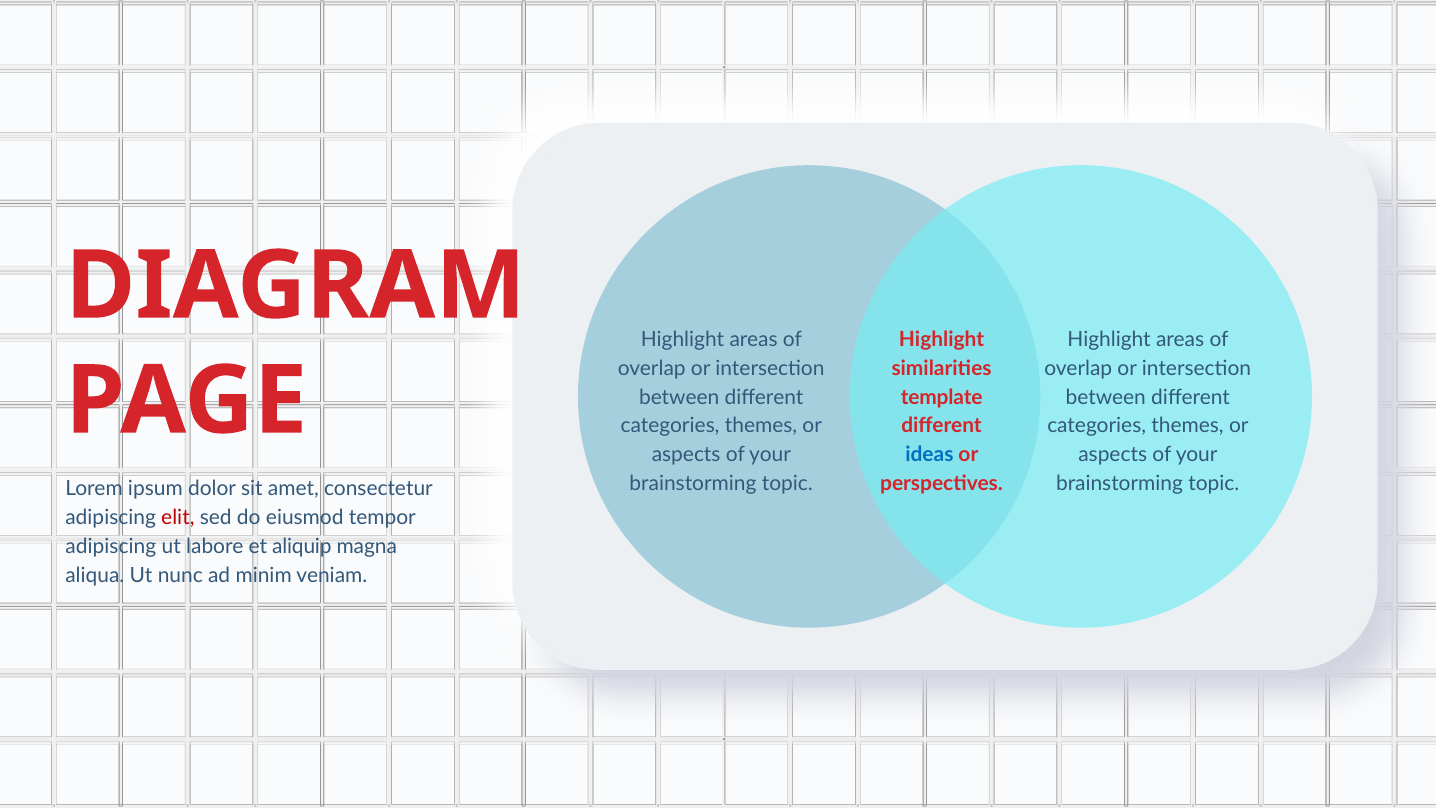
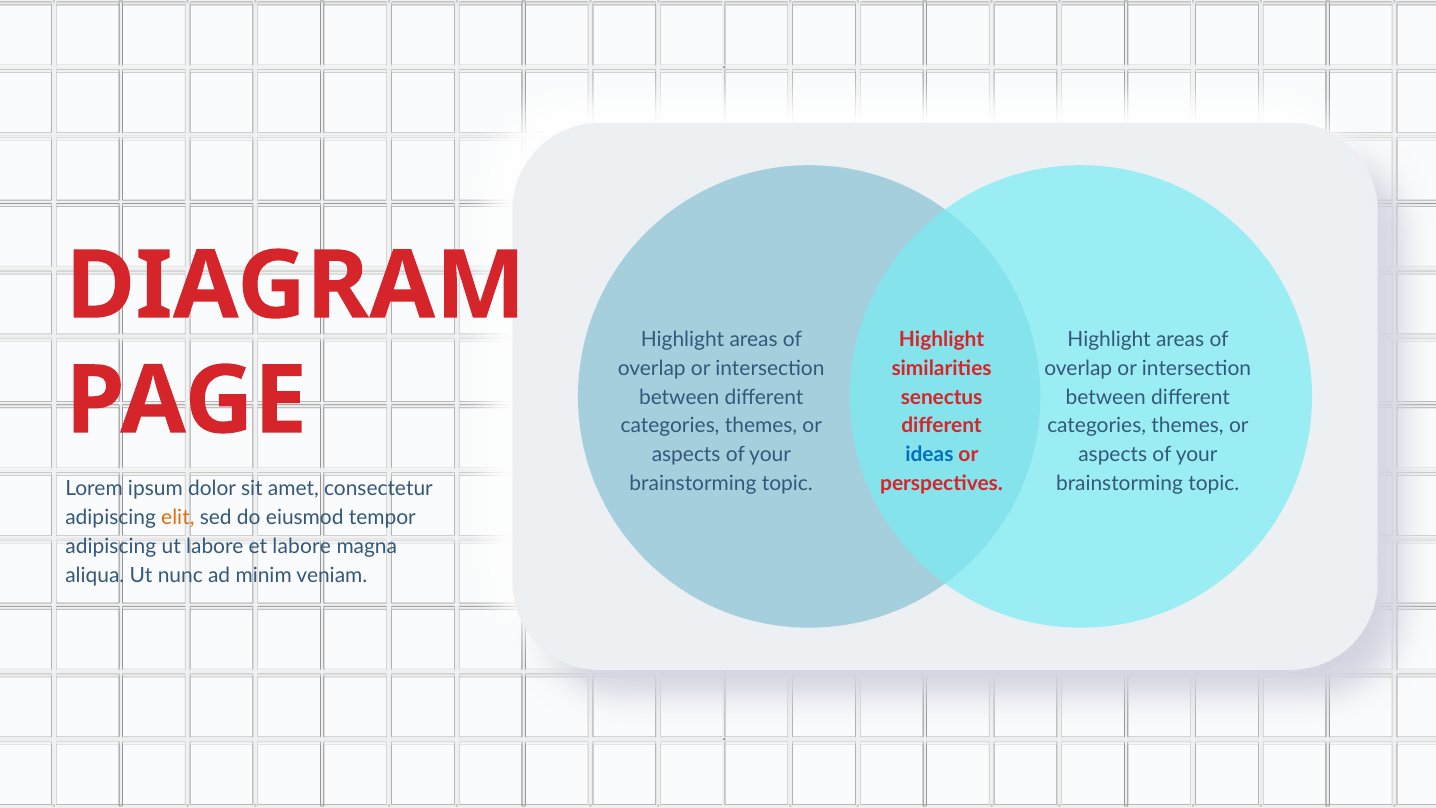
template: template -> senectus
elit colour: red -> orange
et aliquip: aliquip -> labore
